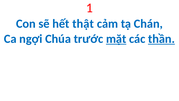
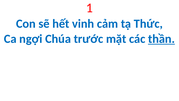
thật: thật -> vinh
Chán: Chán -> Thức
mặt underline: present -> none
